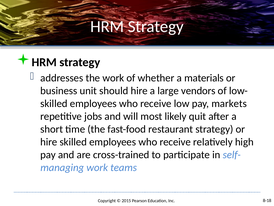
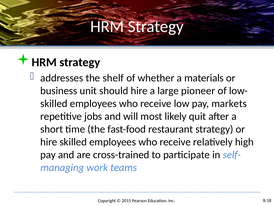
the work: work -> shelf
vendors: vendors -> pioneer
